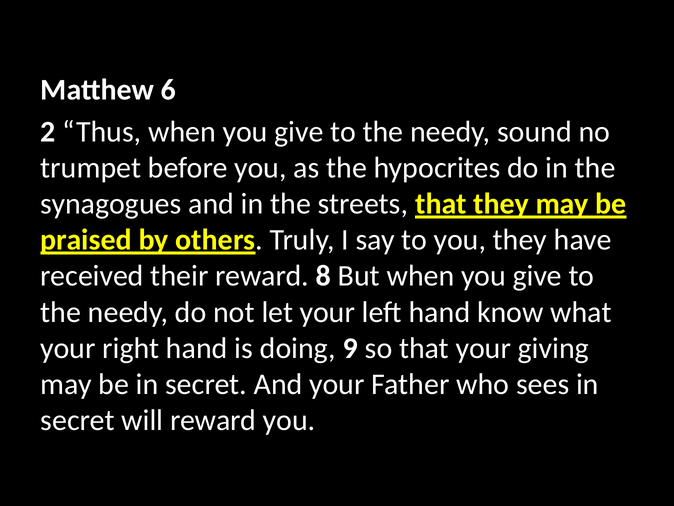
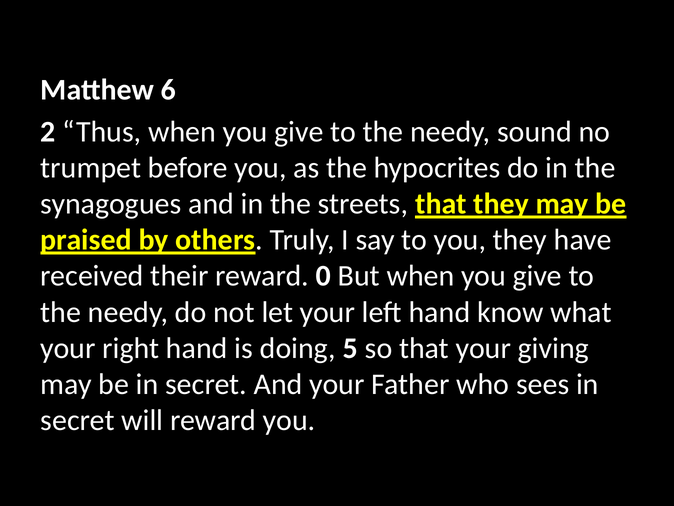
8: 8 -> 0
9: 9 -> 5
